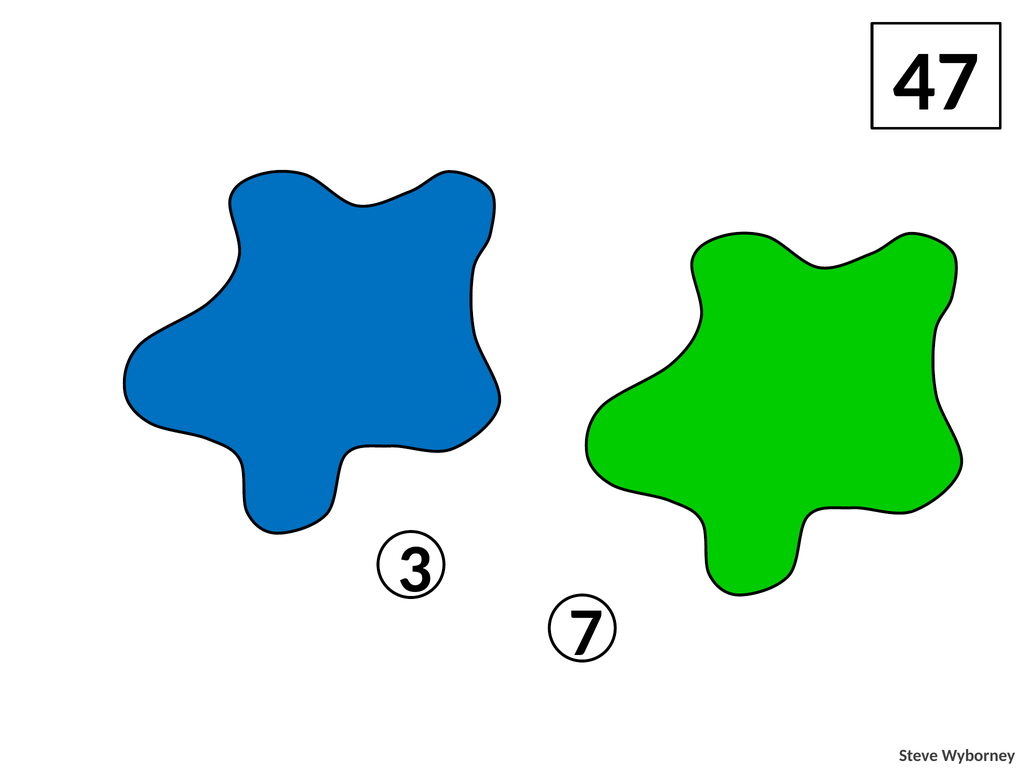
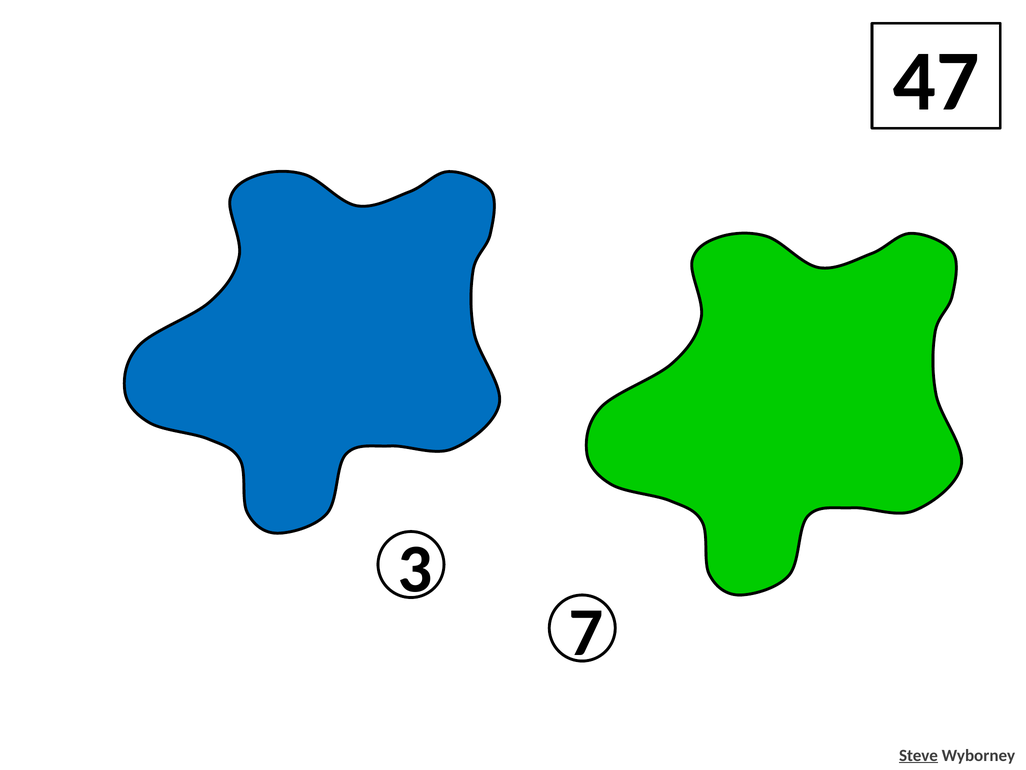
Steve underline: none -> present
